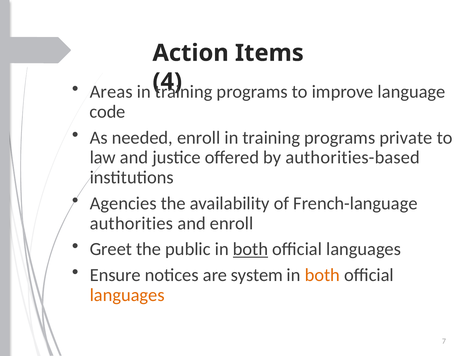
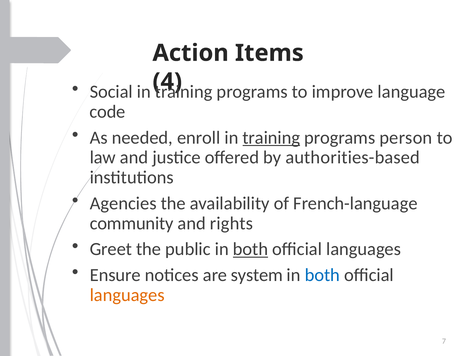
Areas: Areas -> Social
training at (271, 138) underline: none -> present
private: private -> person
authorities: authorities -> community
and enroll: enroll -> rights
both at (322, 275) colour: orange -> blue
